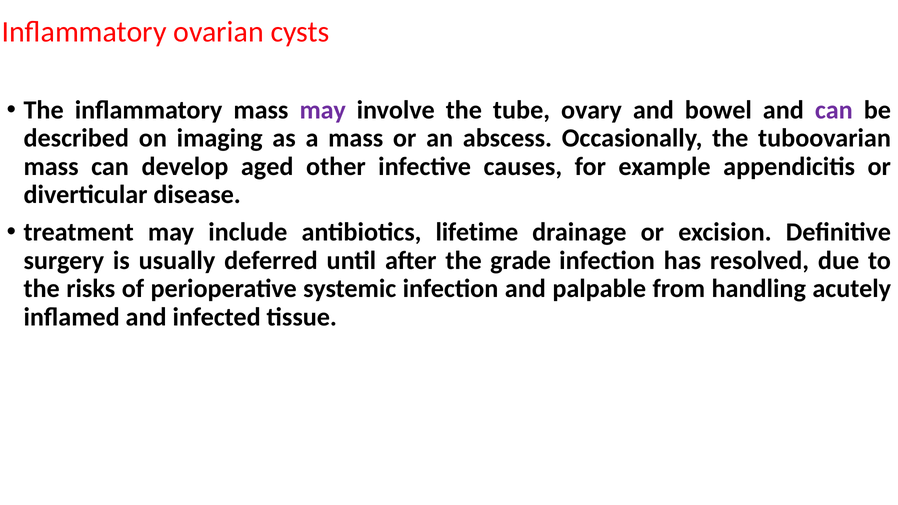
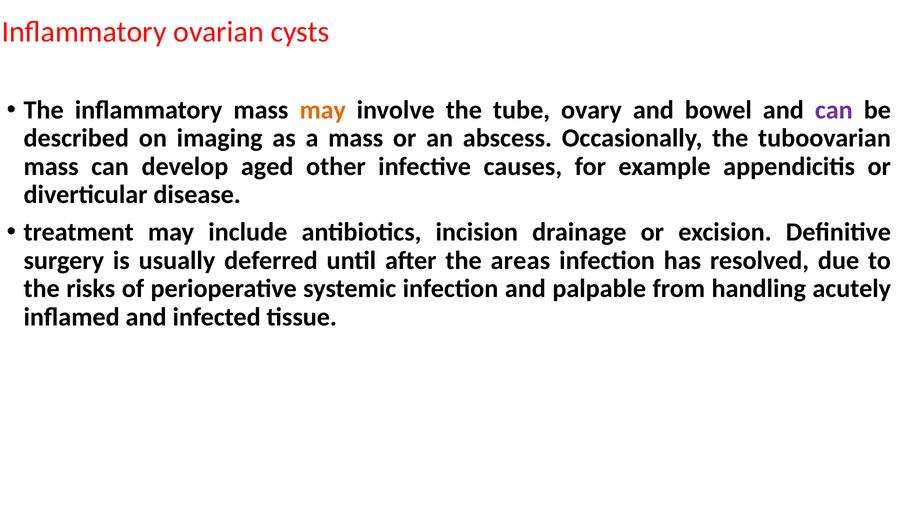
may at (323, 110) colour: purple -> orange
lifetime: lifetime -> incision
grade: grade -> areas
